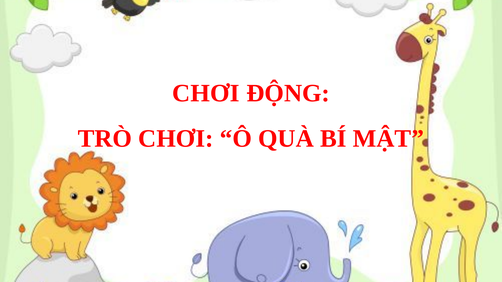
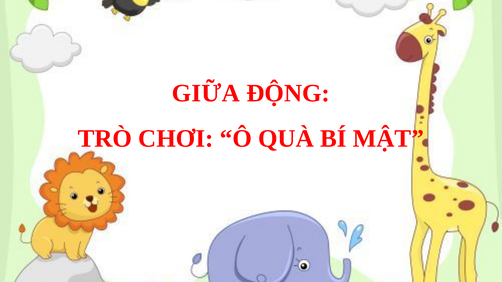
CHƠI at (206, 93): CHƠI -> GIỮA
